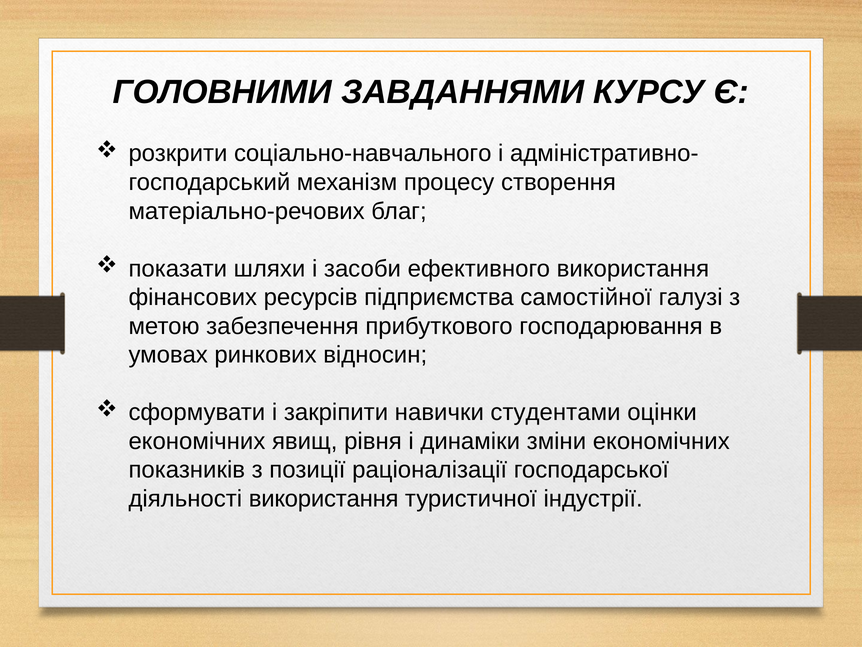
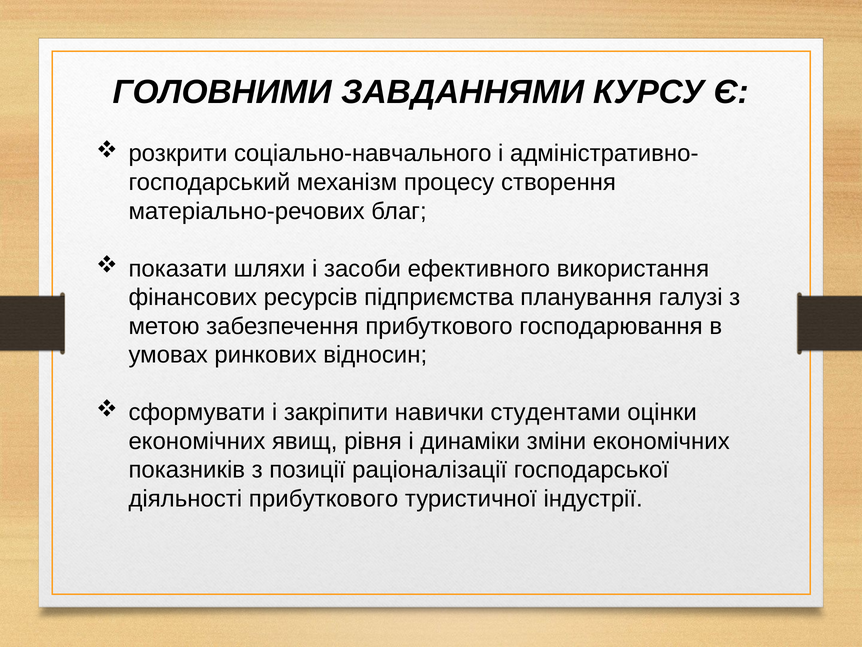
самостійної: самостійної -> планування
діяльності використання: використання -> прибуткового
